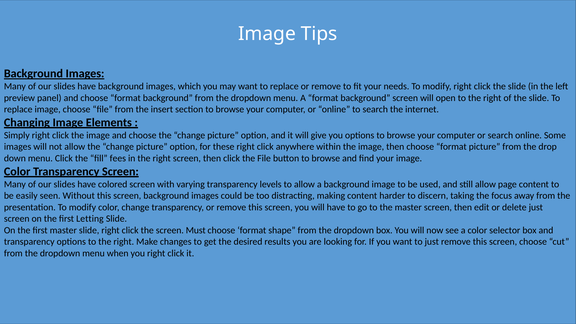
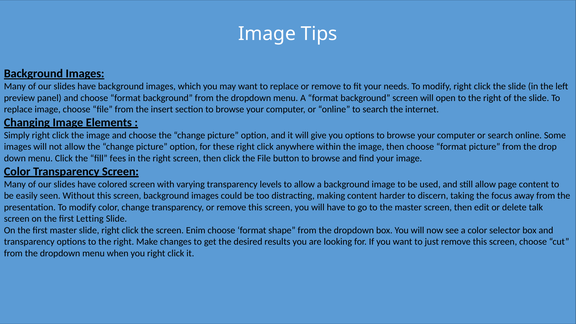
delete just: just -> talk
Must: Must -> Enim
